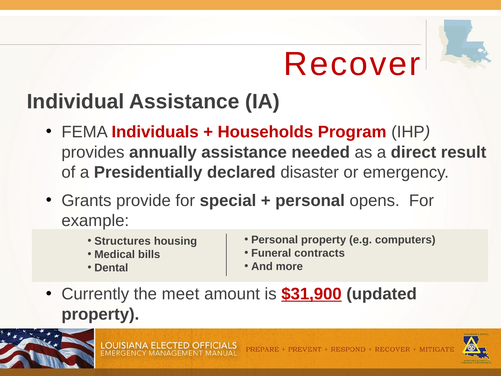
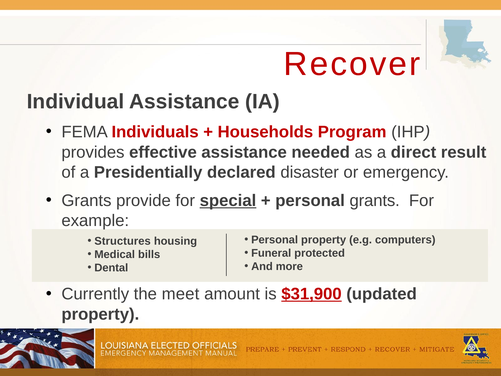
annually: annually -> effective
special underline: none -> present
personal opens: opens -> grants
contracts: contracts -> protected
